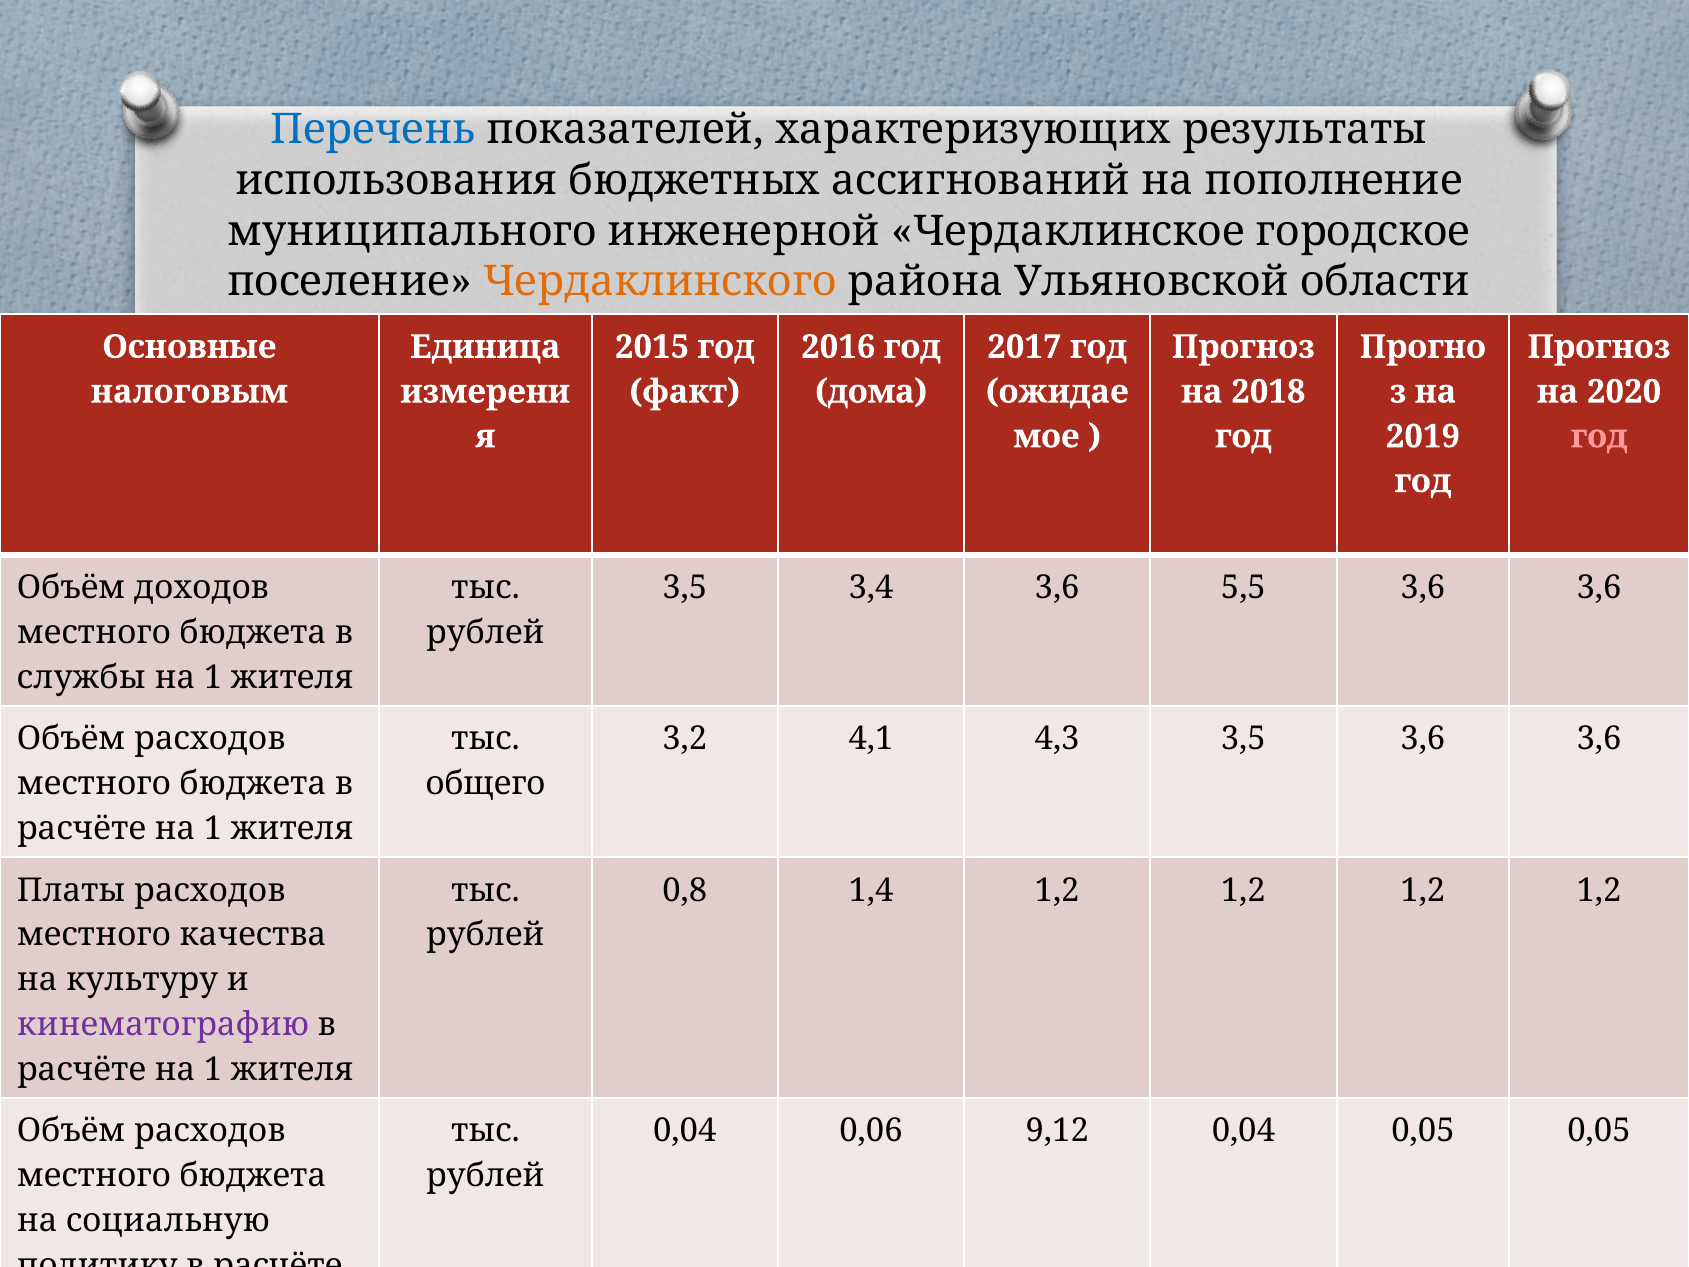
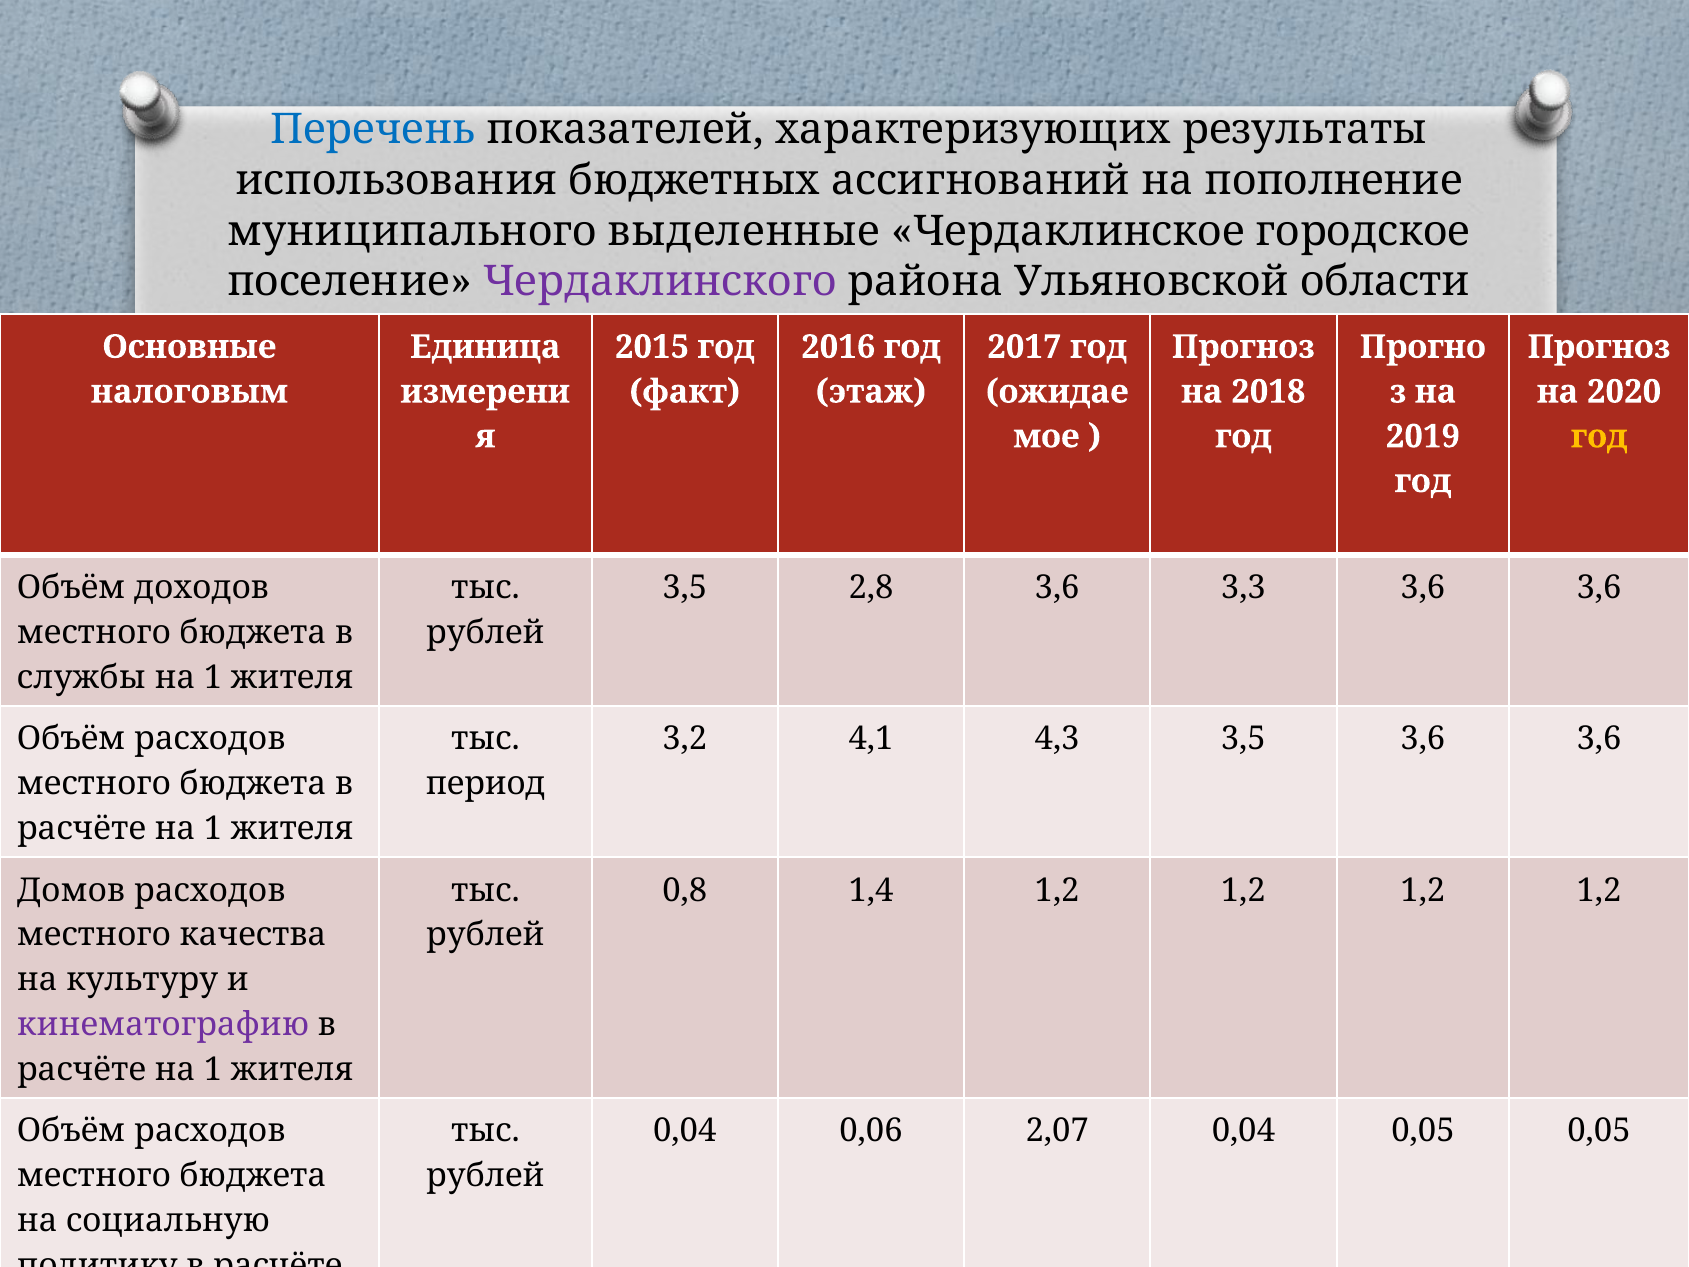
инженерной: инженерной -> выделенные
Чердаклинского colour: orange -> purple
дома: дома -> этаж
год at (1599, 436) colour: pink -> yellow
3,4: 3,4 -> 2,8
5,5: 5,5 -> 3,3
общего: общего -> период
Платы: Платы -> Домов
9,12: 9,12 -> 2,07
